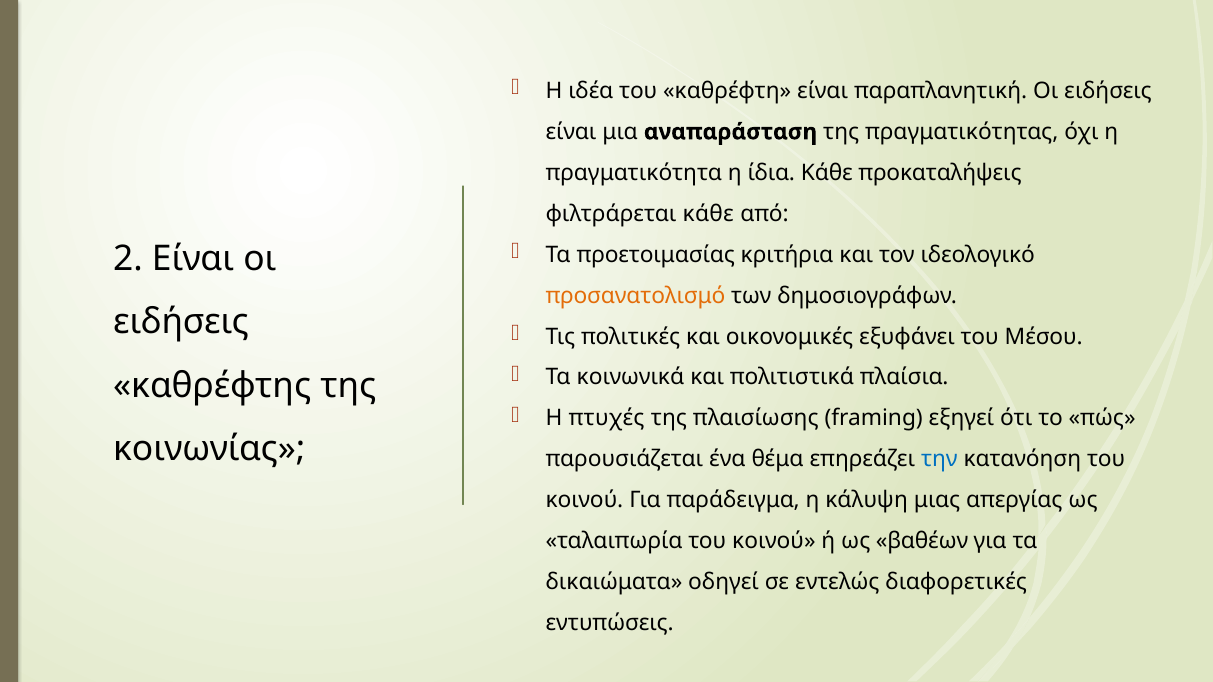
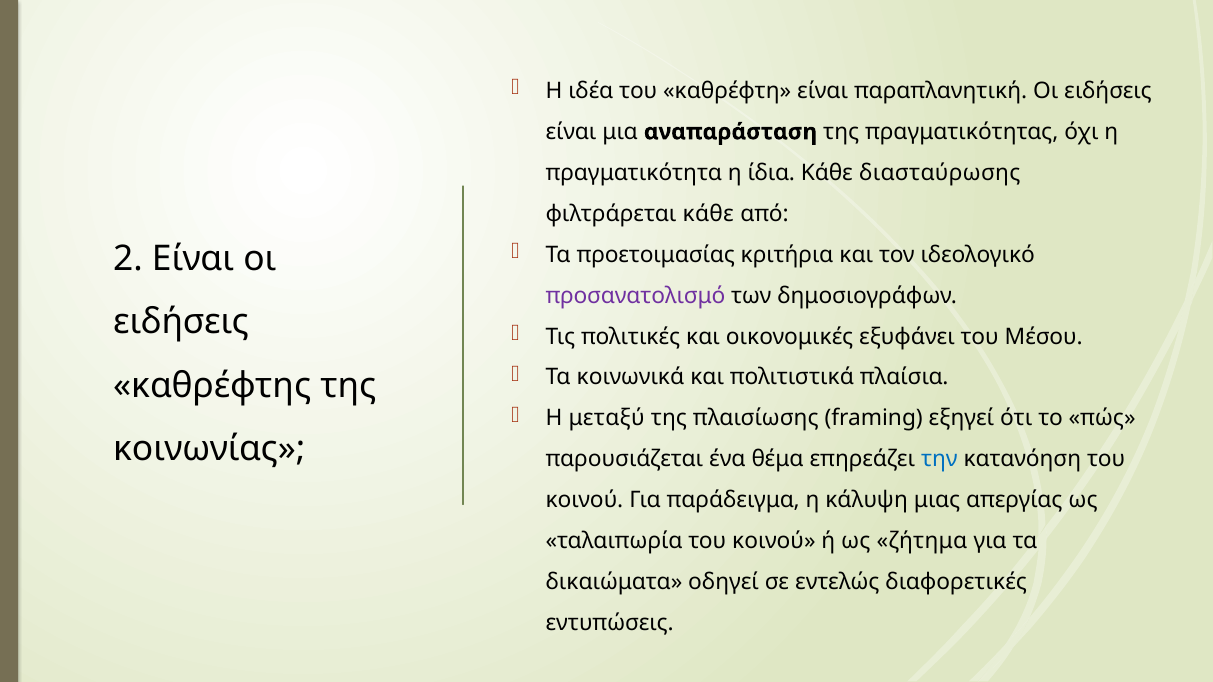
προκαταλήψεις: προκαταλήψεις -> διασταύρωσης
προσανατολισμό colour: orange -> purple
πτυχές: πτυχές -> μεταξύ
βαθέων: βαθέων -> ζήτημα
